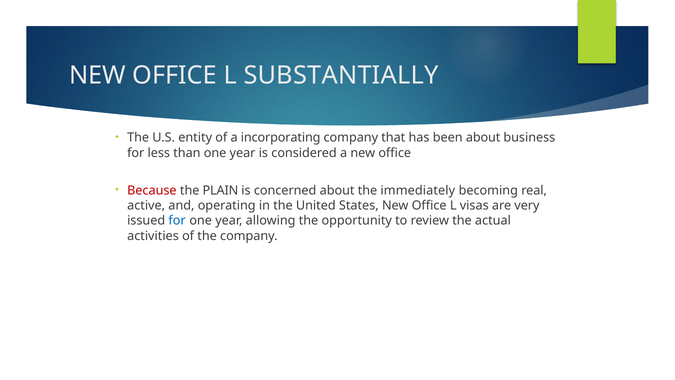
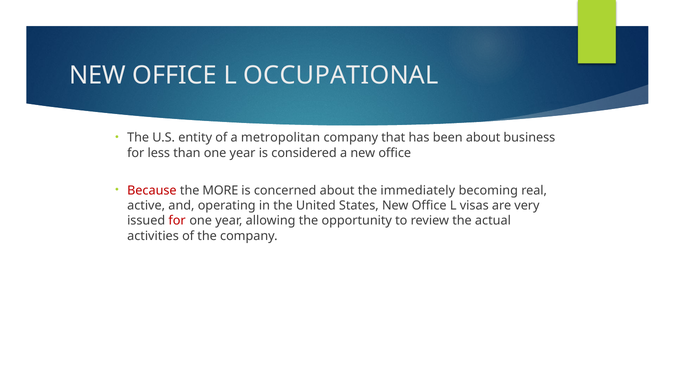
SUBSTANTIALLY: SUBSTANTIALLY -> OCCUPATIONAL
incorporating: incorporating -> metropolitan
PLAIN: PLAIN -> MORE
for at (177, 221) colour: blue -> red
